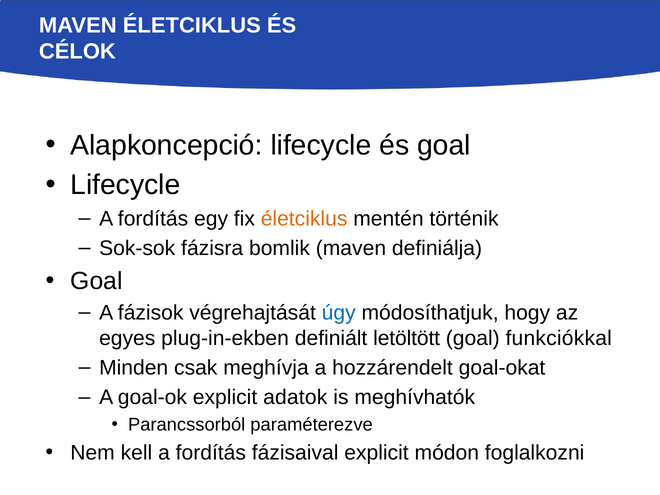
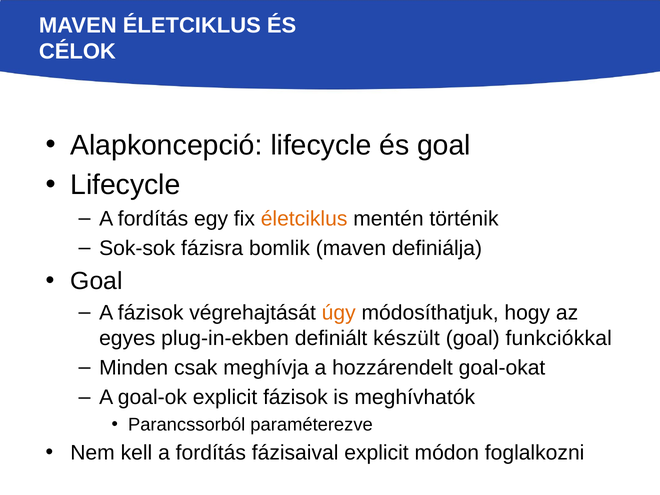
úgy colour: blue -> orange
letöltött: letöltött -> készült
explicit adatok: adatok -> fázisok
